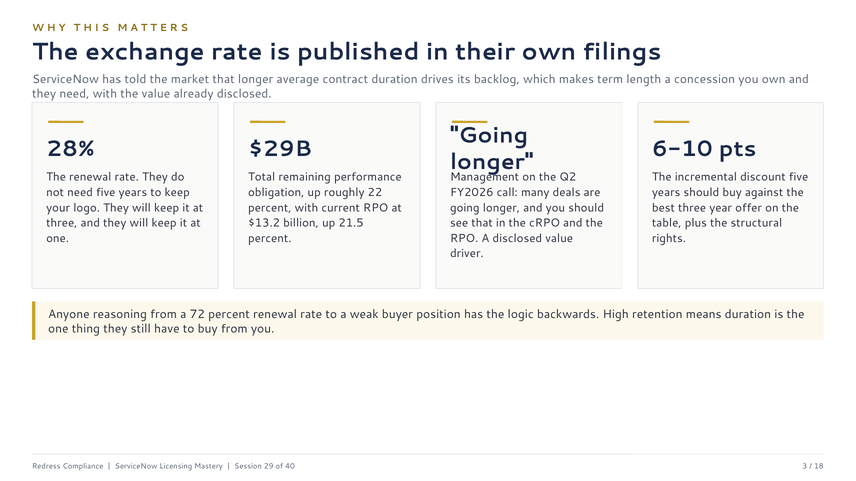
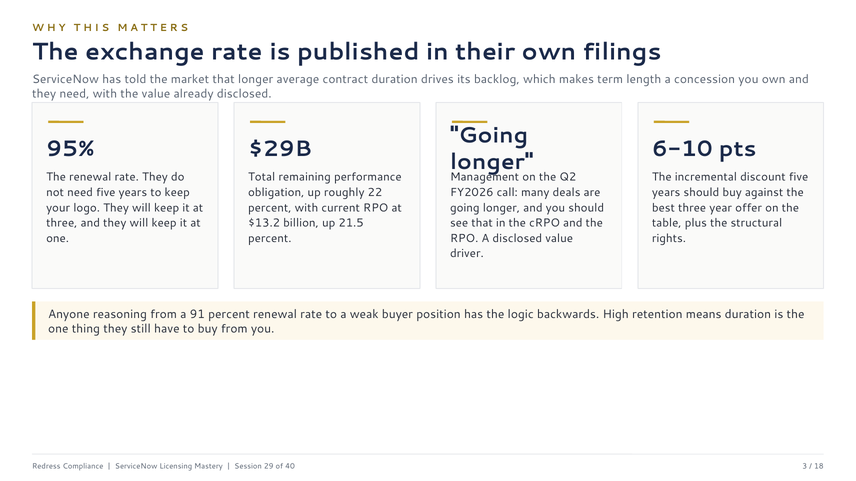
28%: 28% -> 95%
72: 72 -> 91
